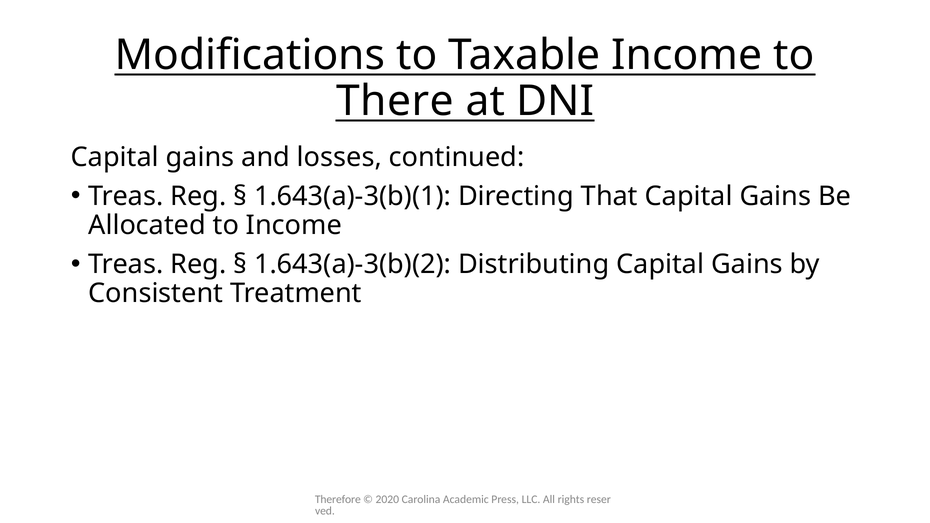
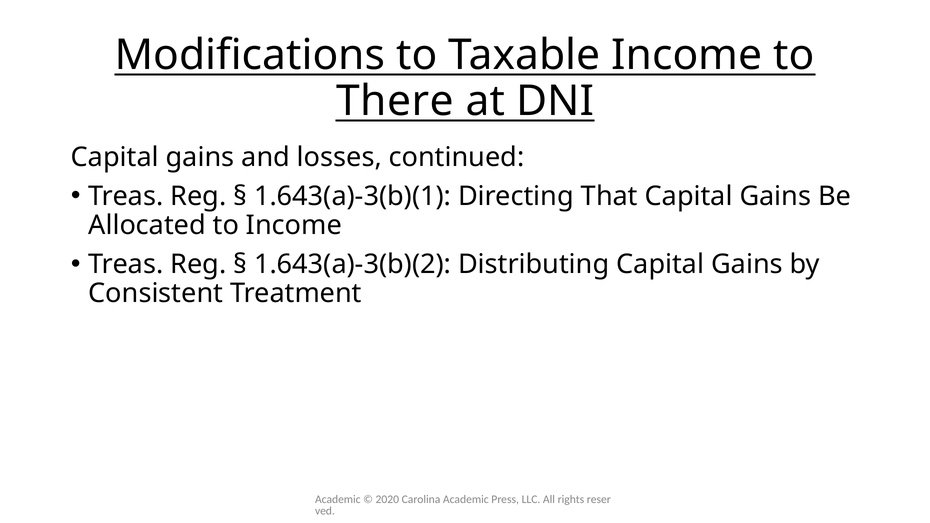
Therefore at (338, 499): Therefore -> Academic
